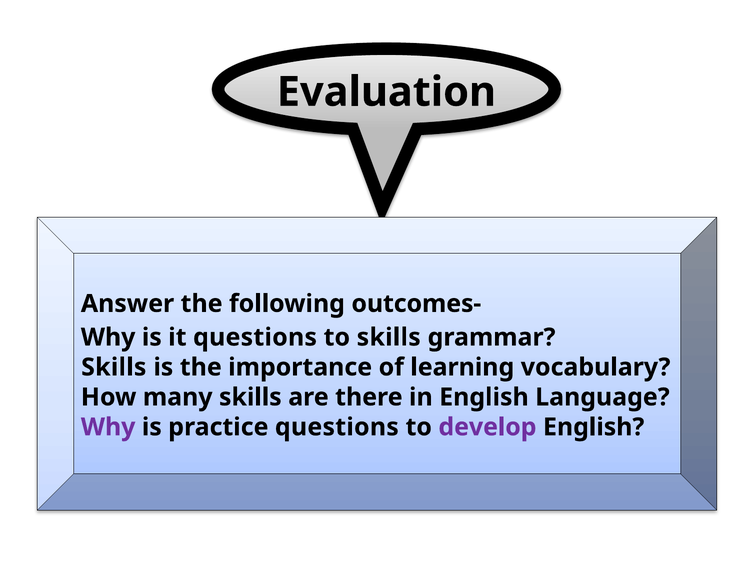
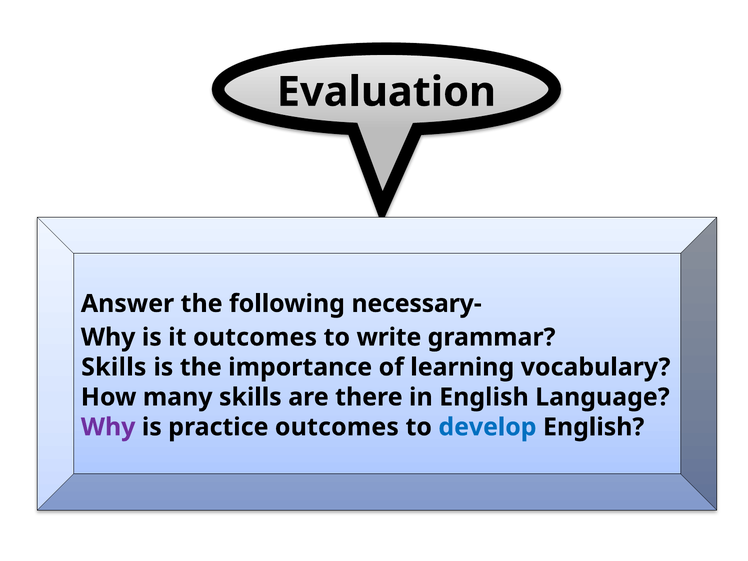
outcomes-: outcomes- -> necessary-
it questions: questions -> outcomes
to skills: skills -> write
practice questions: questions -> outcomes
develop colour: purple -> blue
